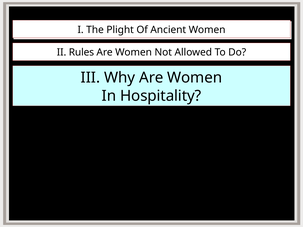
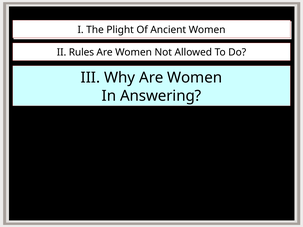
Hospitality: Hospitality -> Answering
